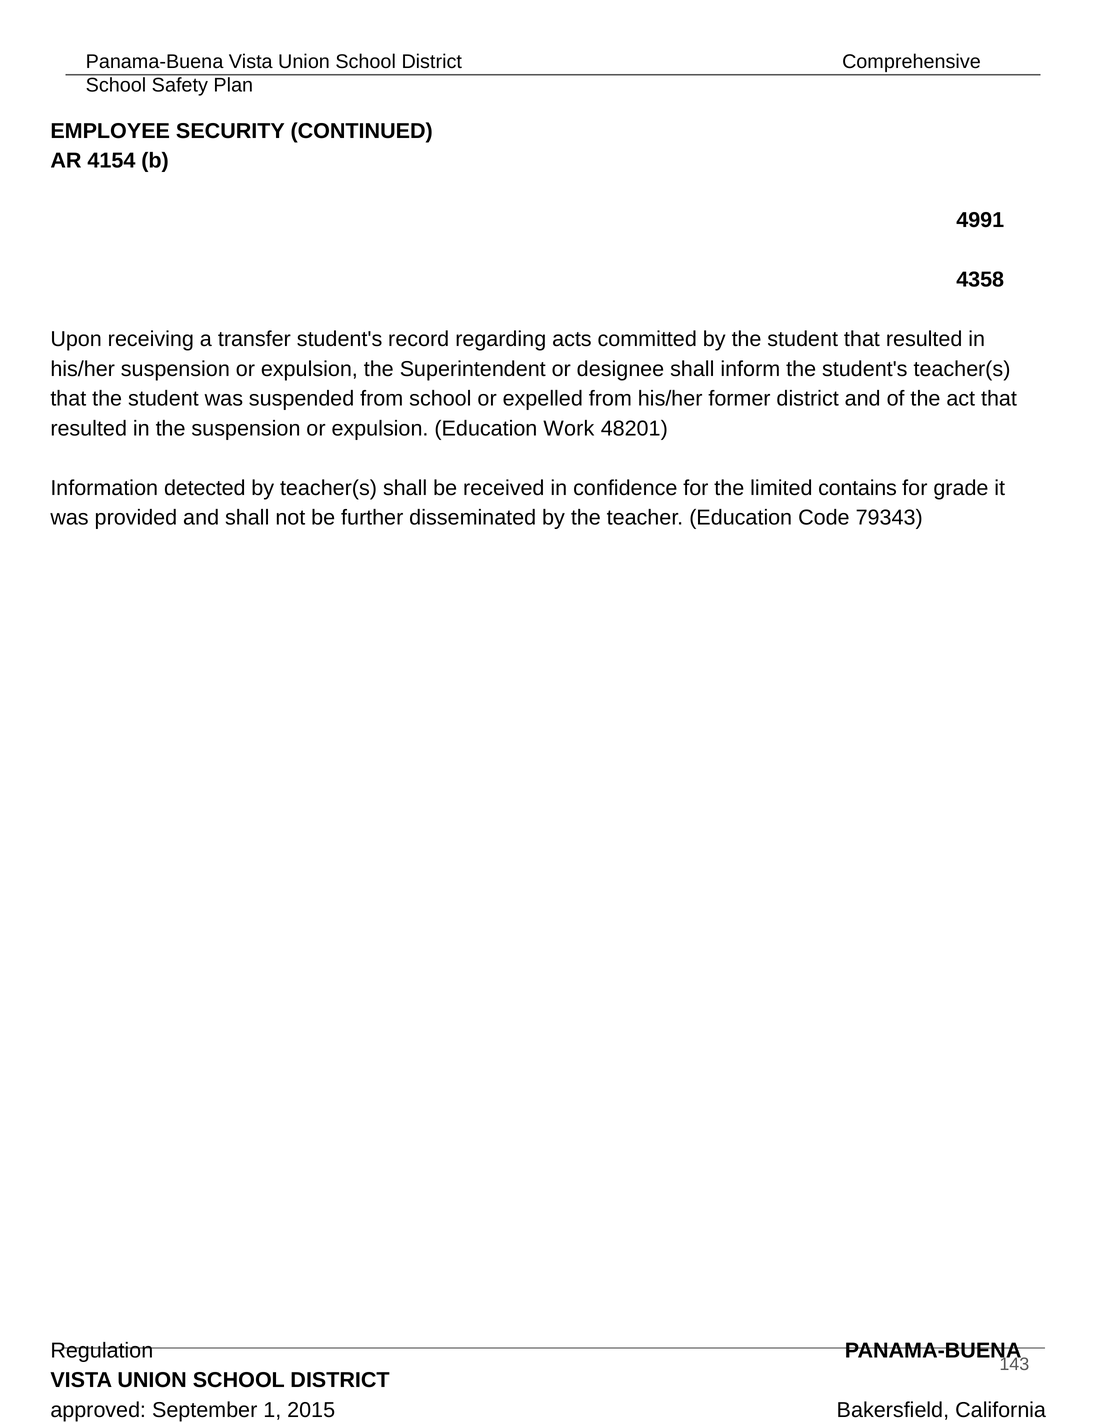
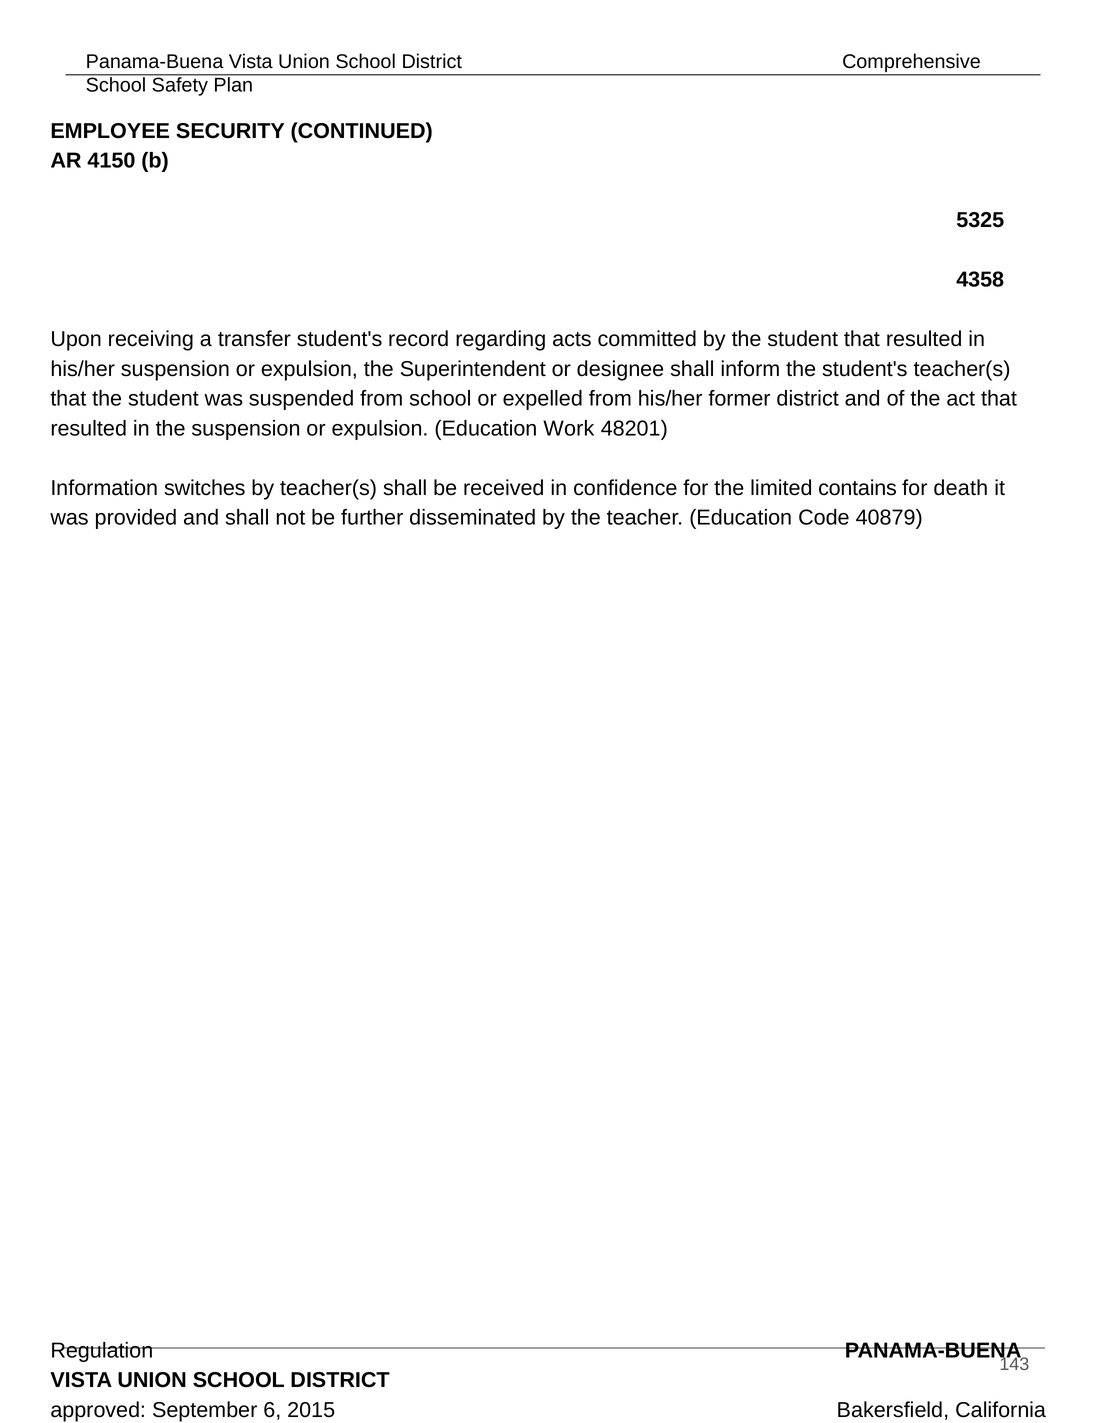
4154: 4154 -> 4150
4991: 4991 -> 5325
detected: detected -> switches
grade: grade -> death
79343: 79343 -> 40879
1: 1 -> 6
